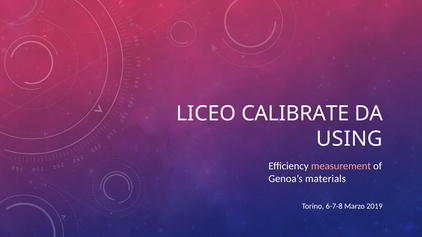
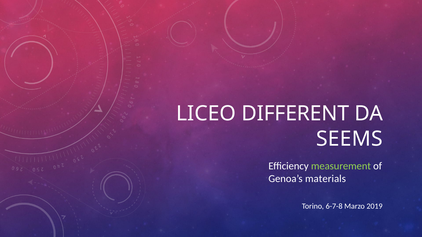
CALIBRATE: CALIBRATE -> DIFFERENT
USING: USING -> SEEMS
measurement colour: pink -> light green
